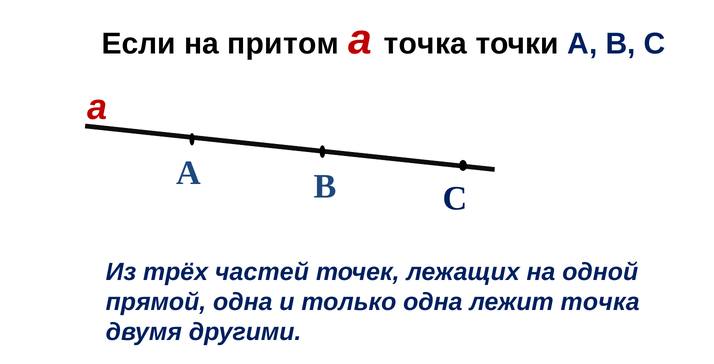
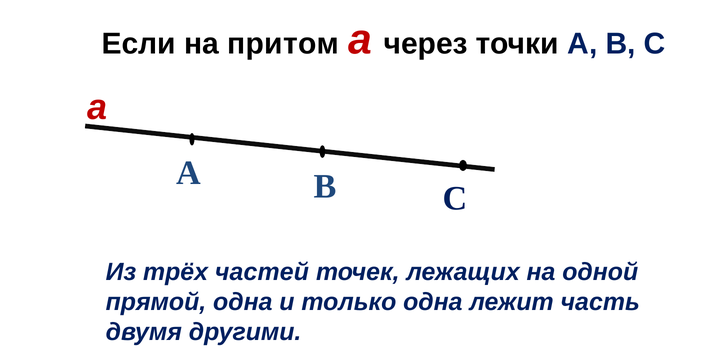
а точка: точка -> через
лежит точка: точка -> часть
